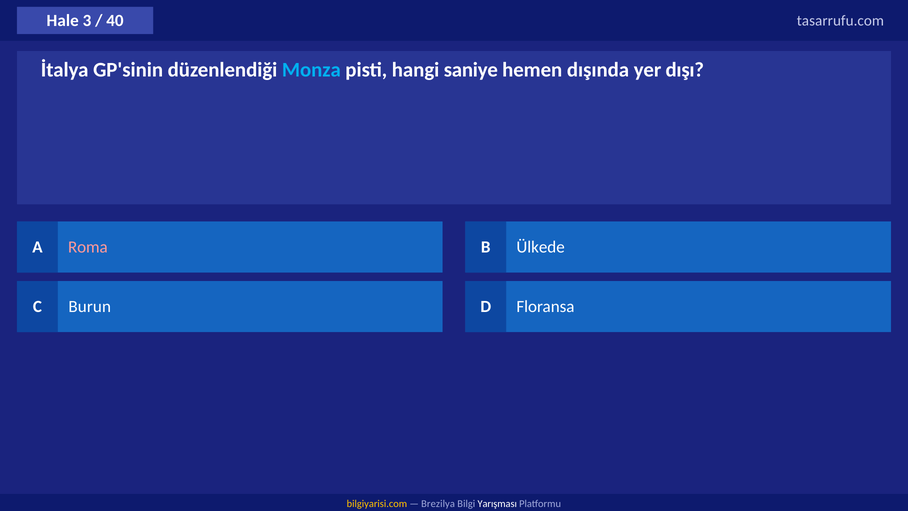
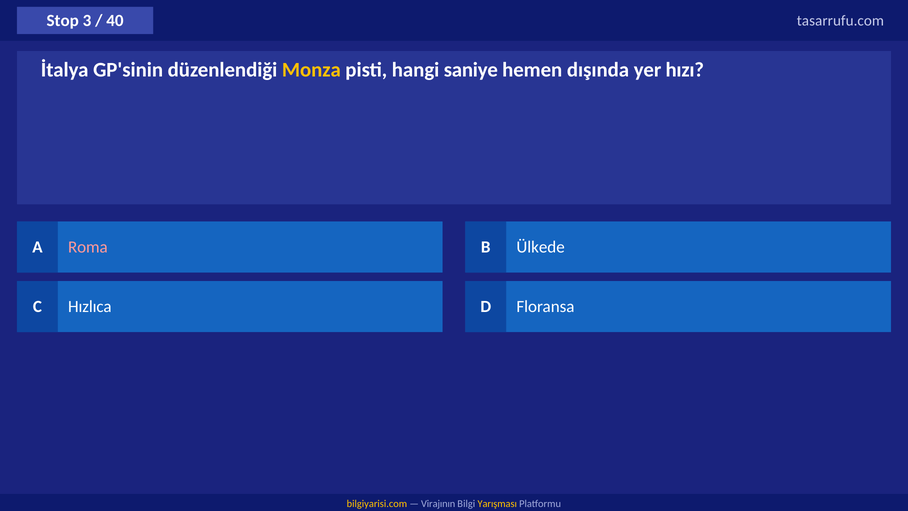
Hale: Hale -> Stop
Monza colour: light blue -> yellow
dışı: dışı -> hızı
Burun: Burun -> Hızlıca
Brezilya: Brezilya -> Virajının
Yarışması colour: white -> yellow
